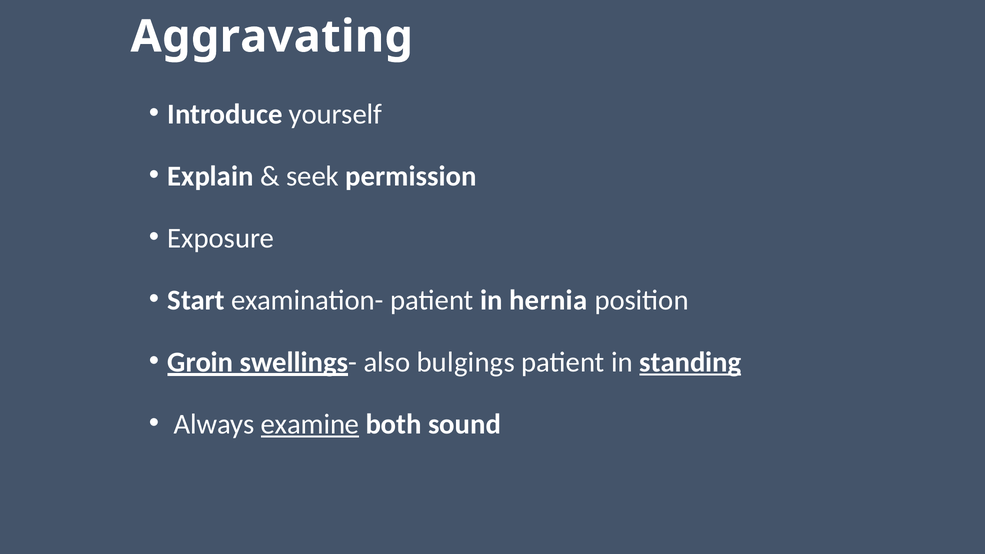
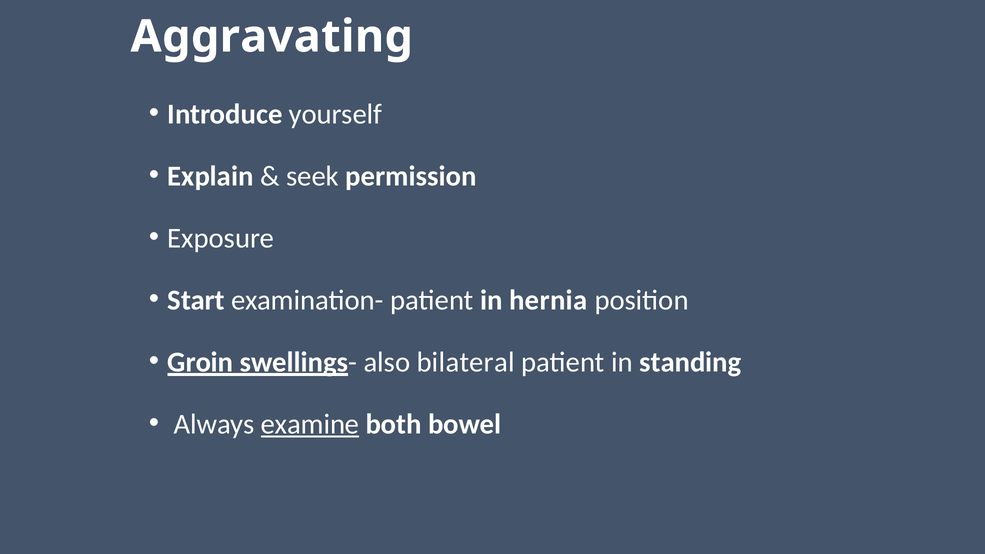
bulgings: bulgings -> bilateral
standing underline: present -> none
sound: sound -> bowel
